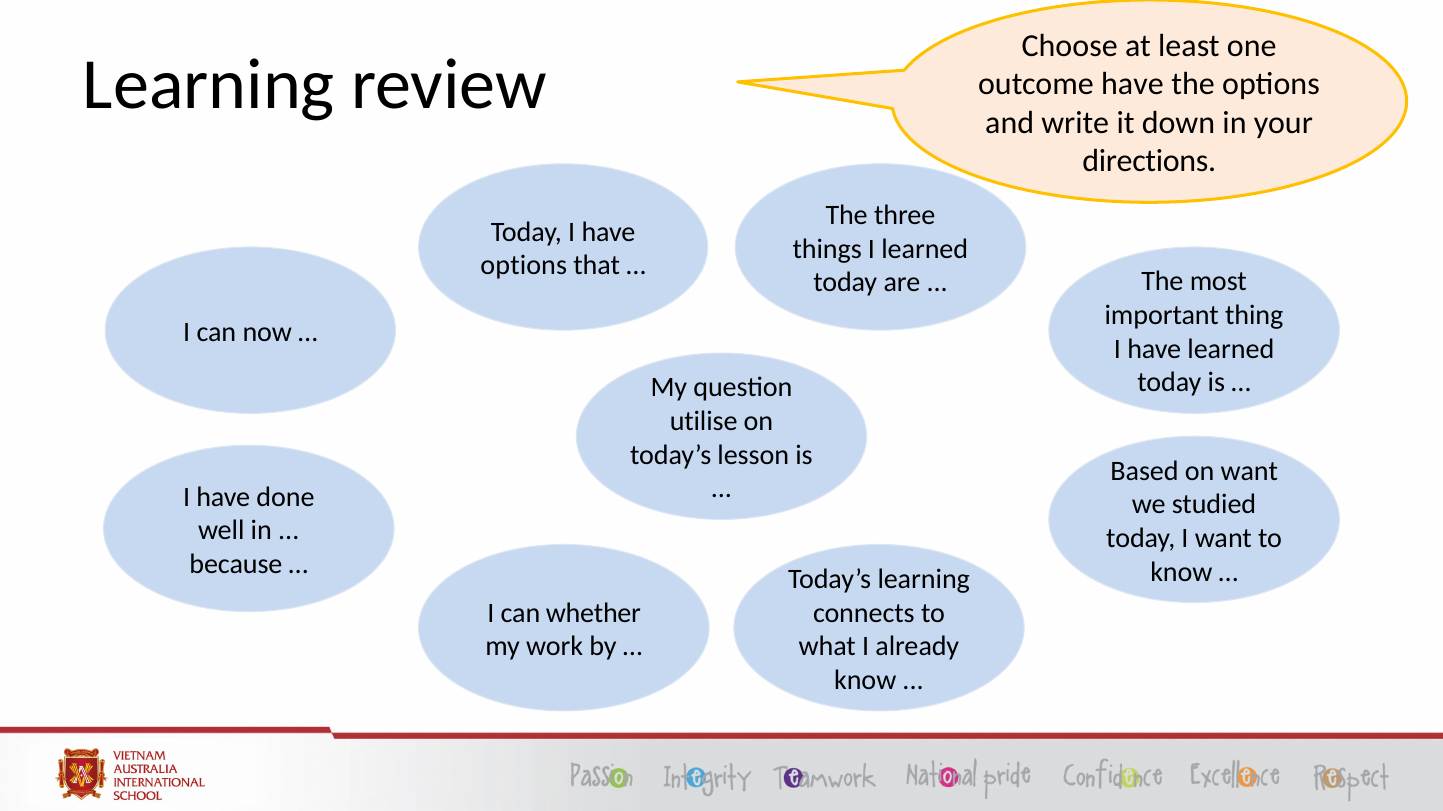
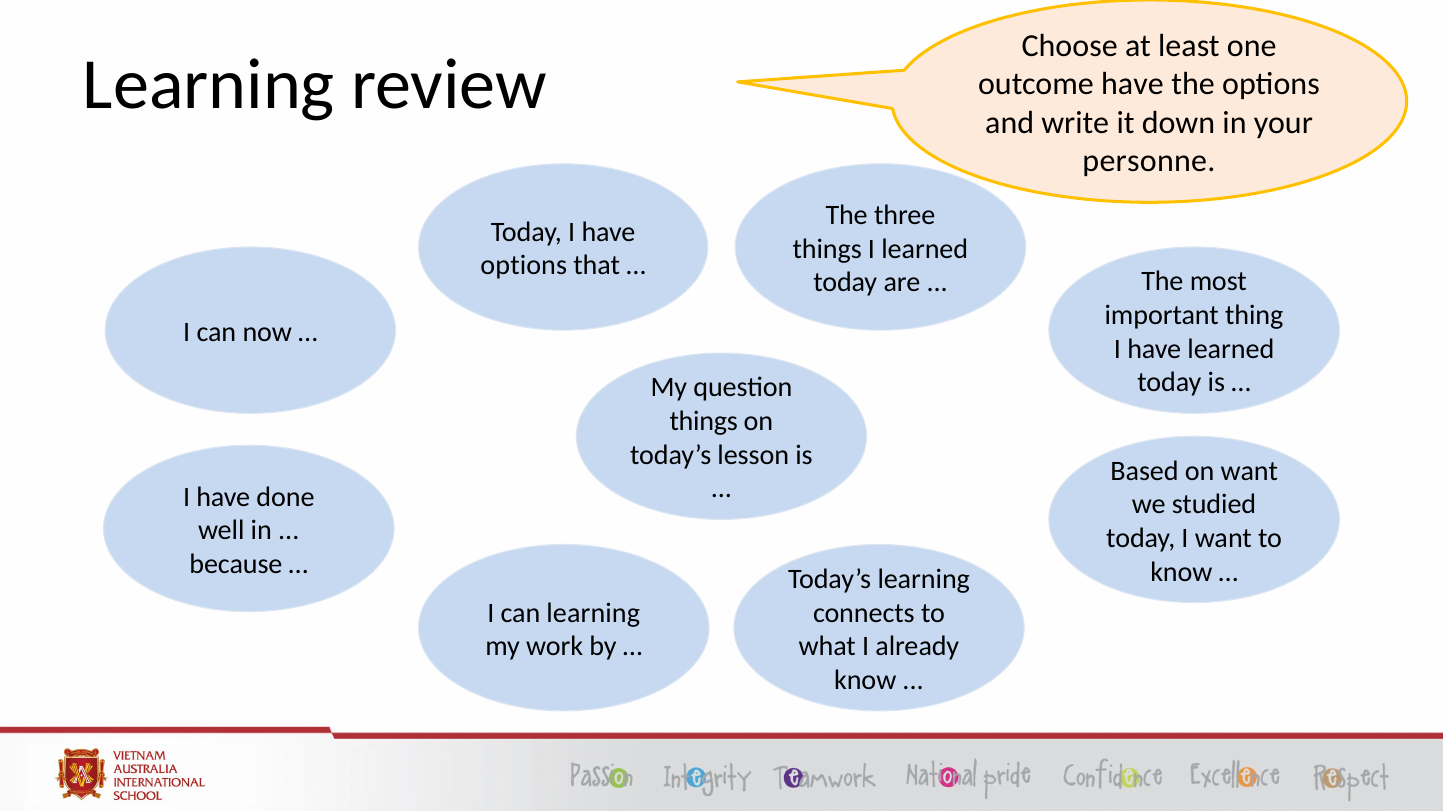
directions: directions -> personne
utilise at (704, 422): utilise -> things
can whether: whether -> learning
